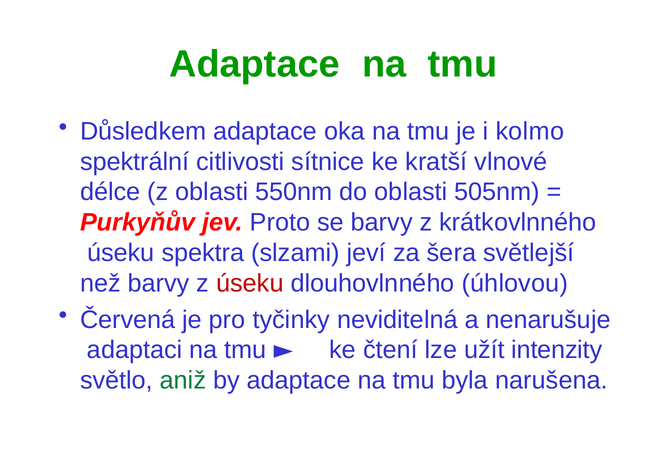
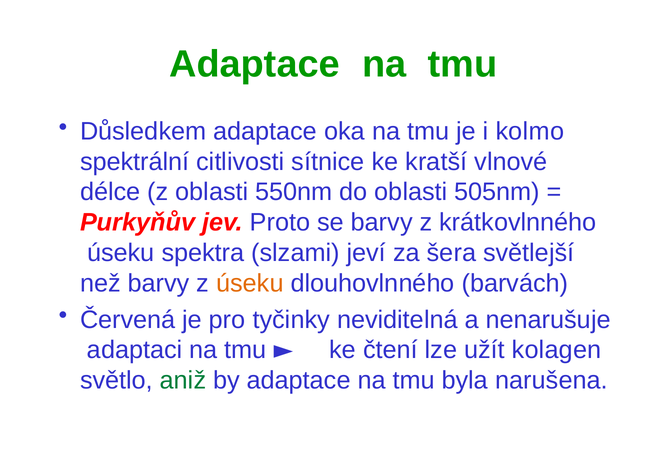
úseku at (250, 283) colour: red -> orange
úhlovou: úhlovou -> barvách
intenzity: intenzity -> kolagen
